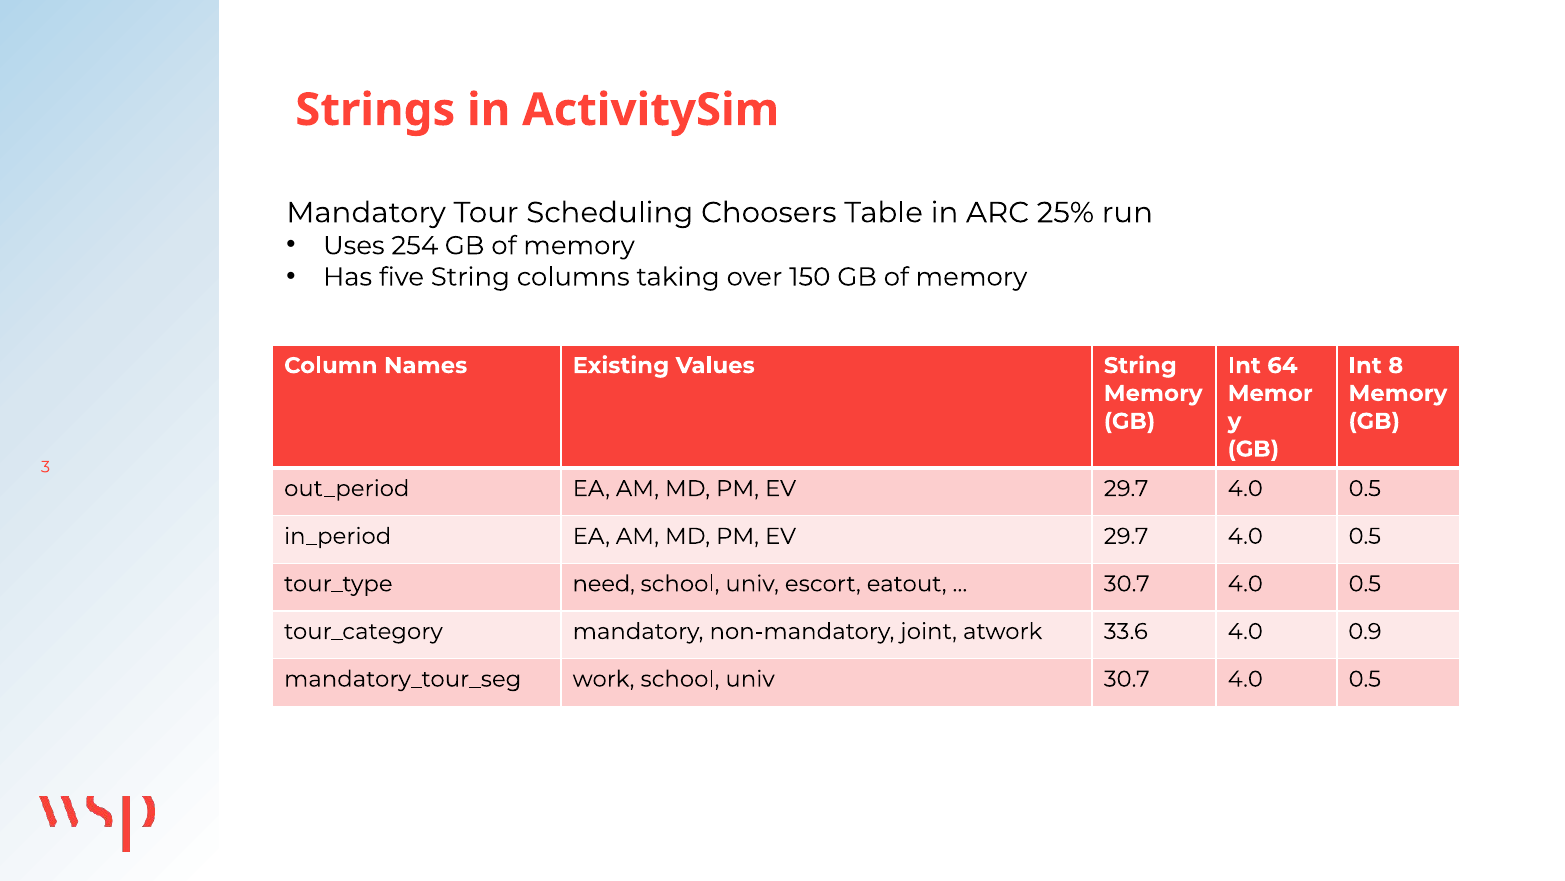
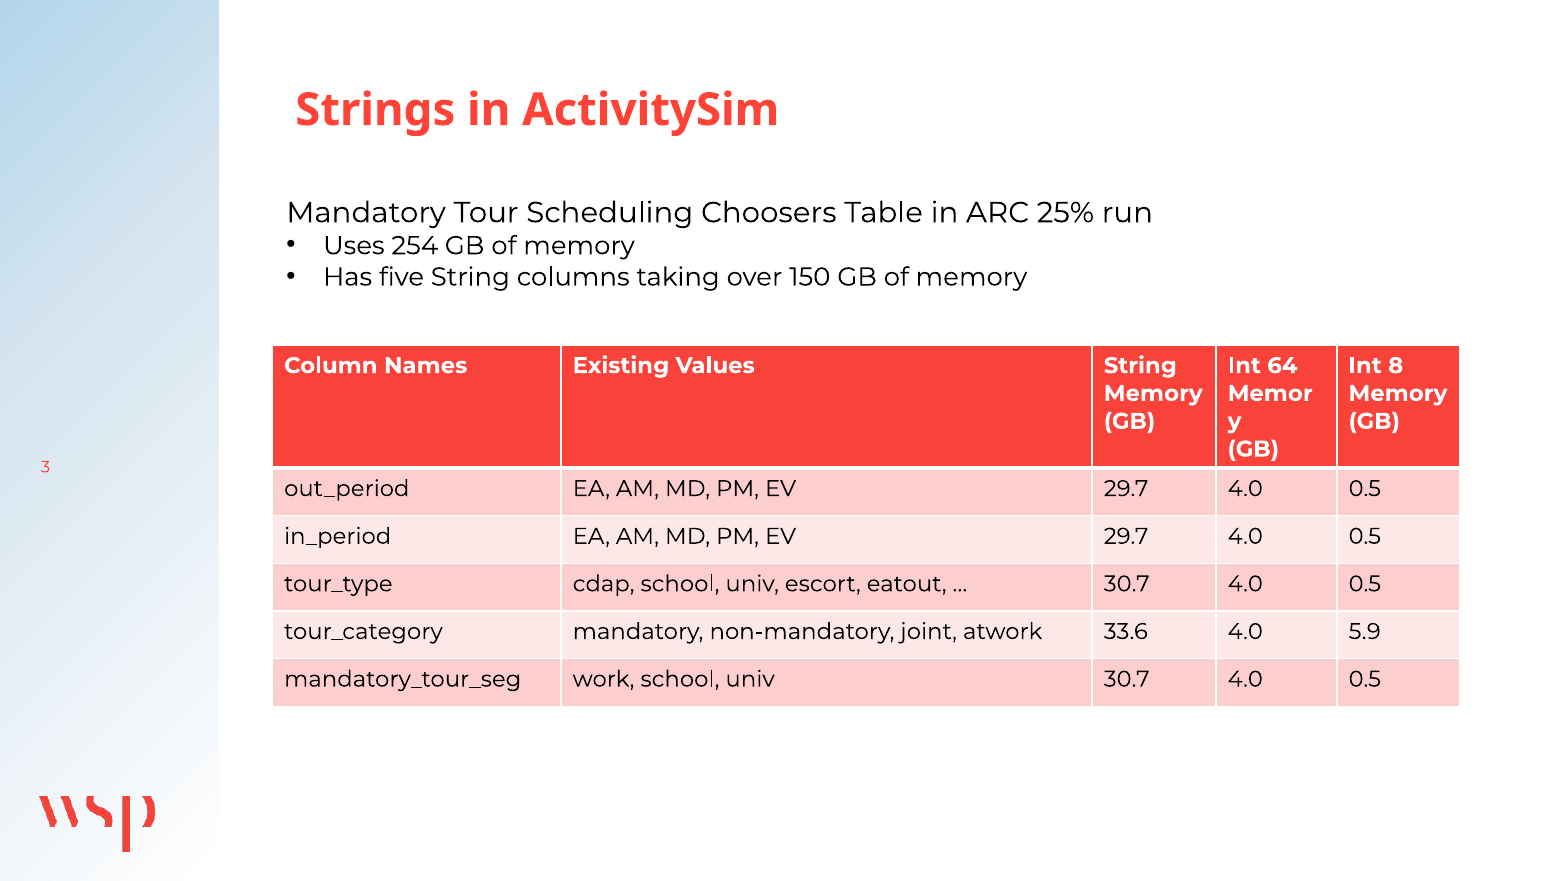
need: need -> cdap
0.9: 0.9 -> 5.9
